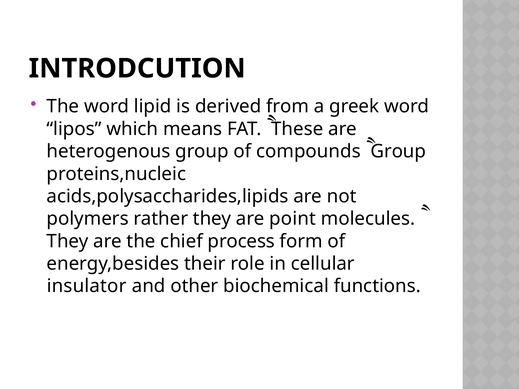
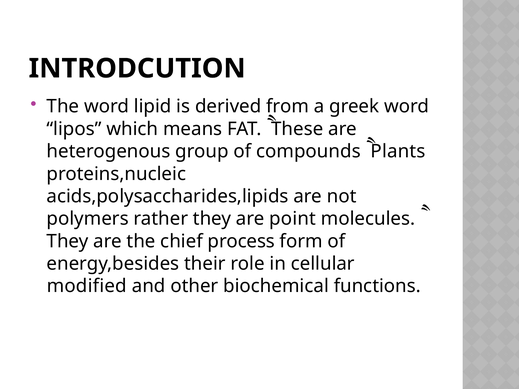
compounds Group: Group -> Plants
insulator: insulator -> modified
